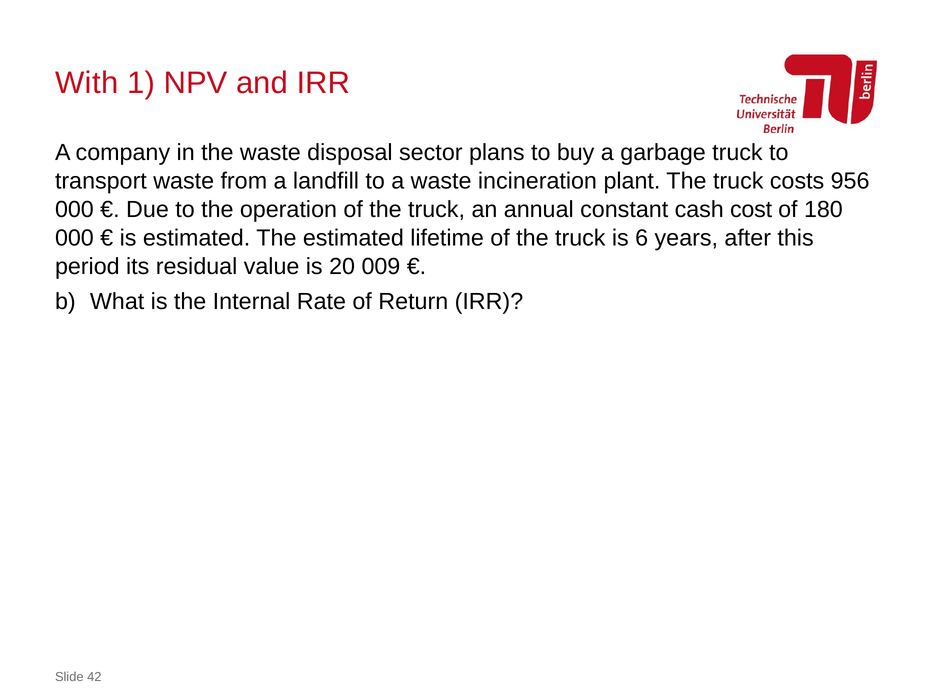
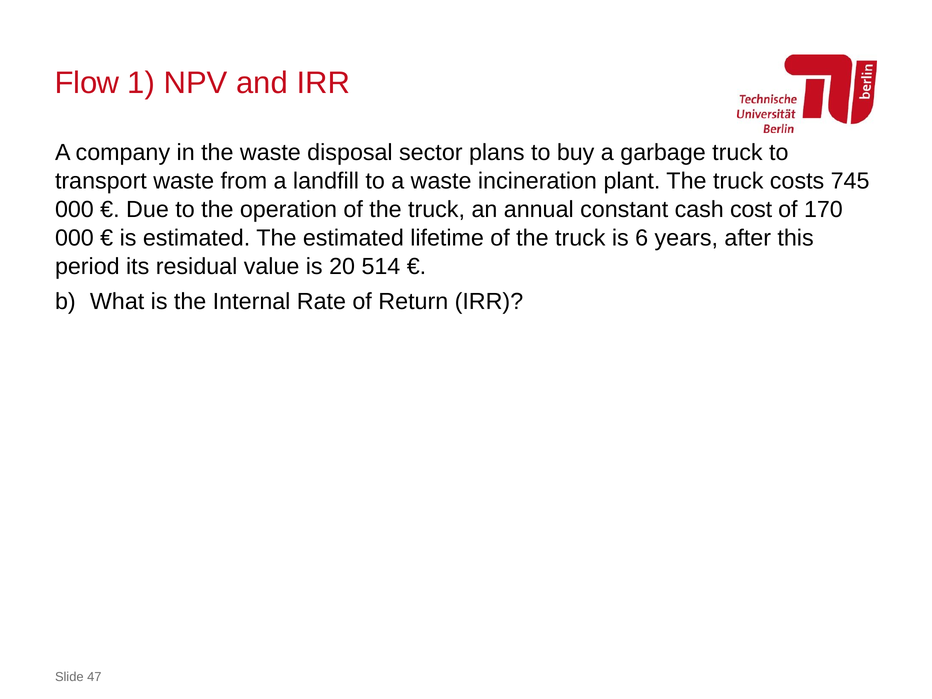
With: With -> Flow
956: 956 -> 745
180: 180 -> 170
009: 009 -> 514
42: 42 -> 47
